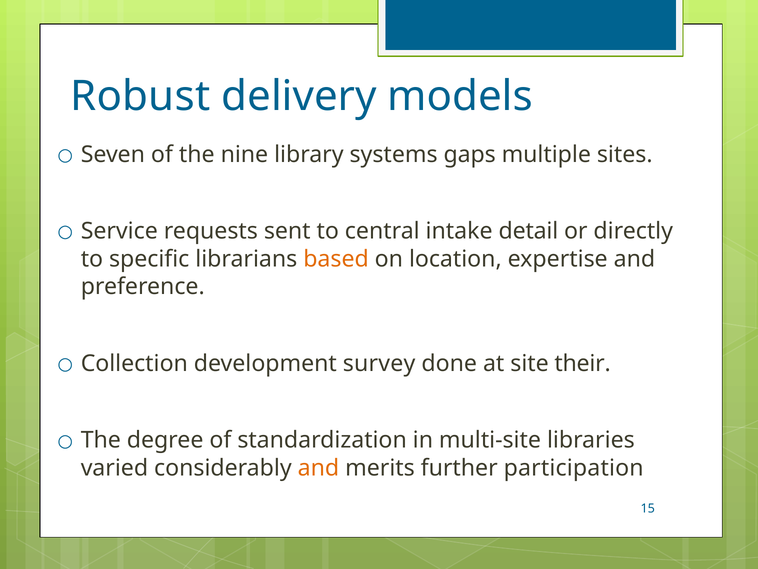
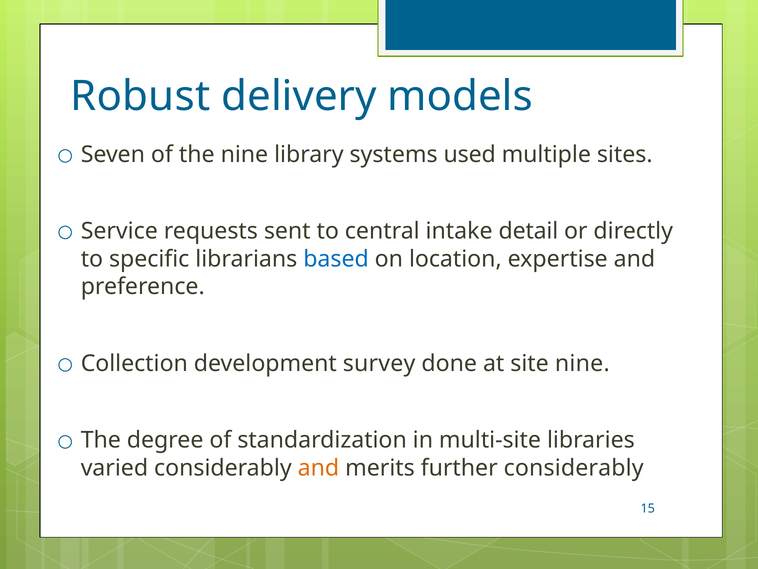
gaps: gaps -> used
based colour: orange -> blue
site their: their -> nine
further participation: participation -> considerably
